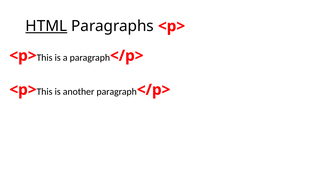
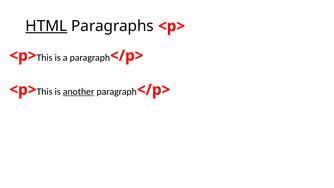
another underline: none -> present
